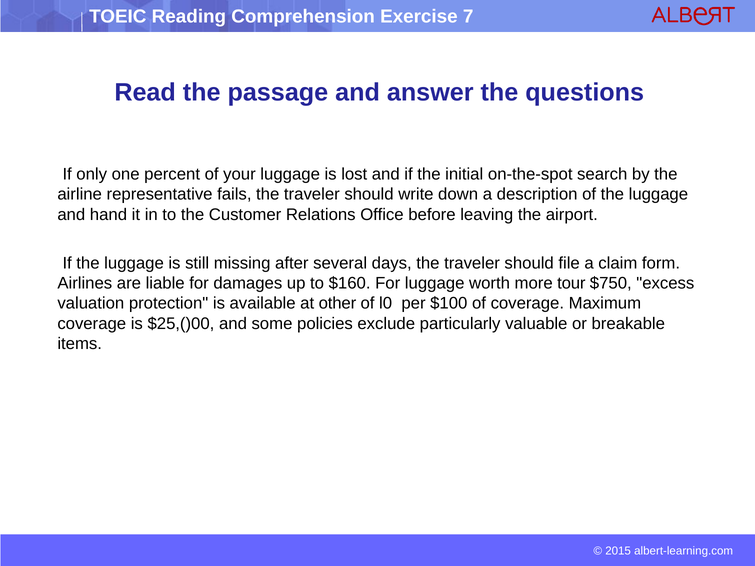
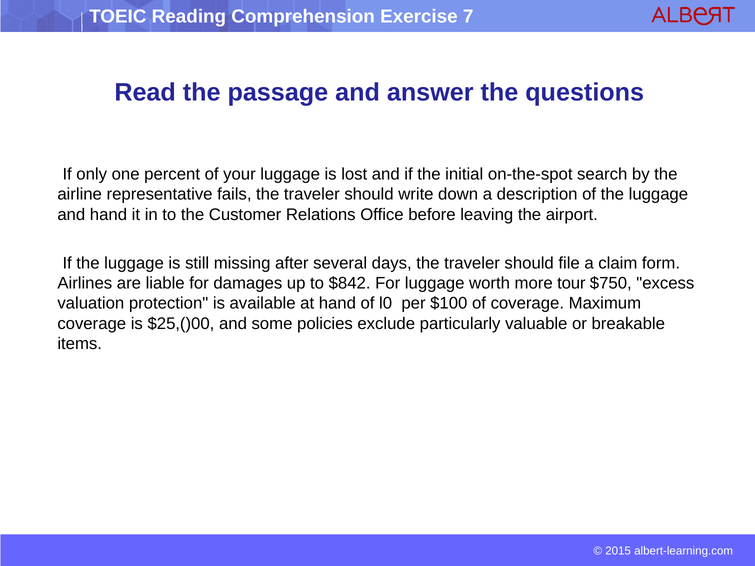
$160: $160 -> $842
at other: other -> hand
